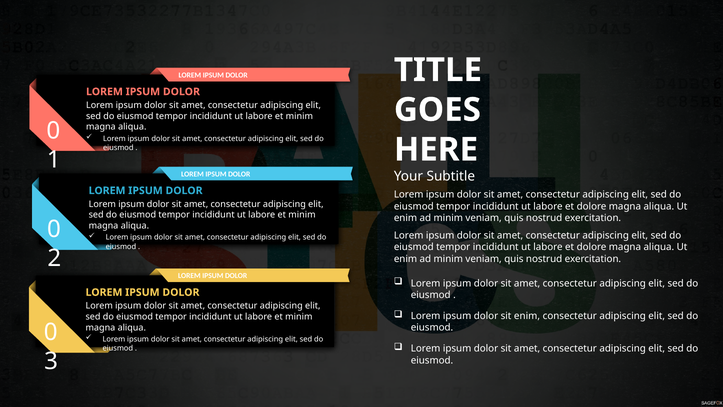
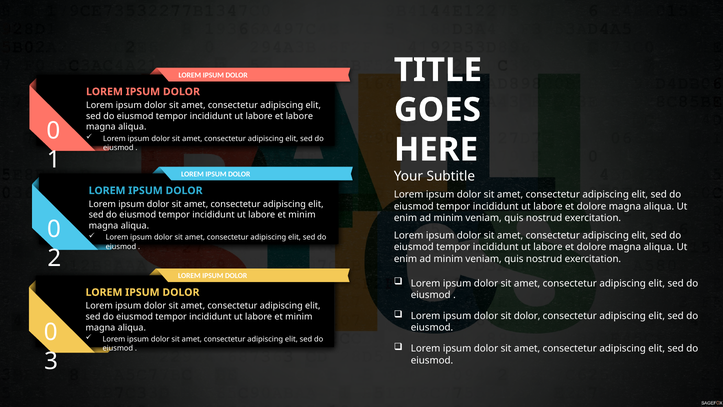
minim at (299, 116): minim -> labore
sit enim: enim -> dolor
